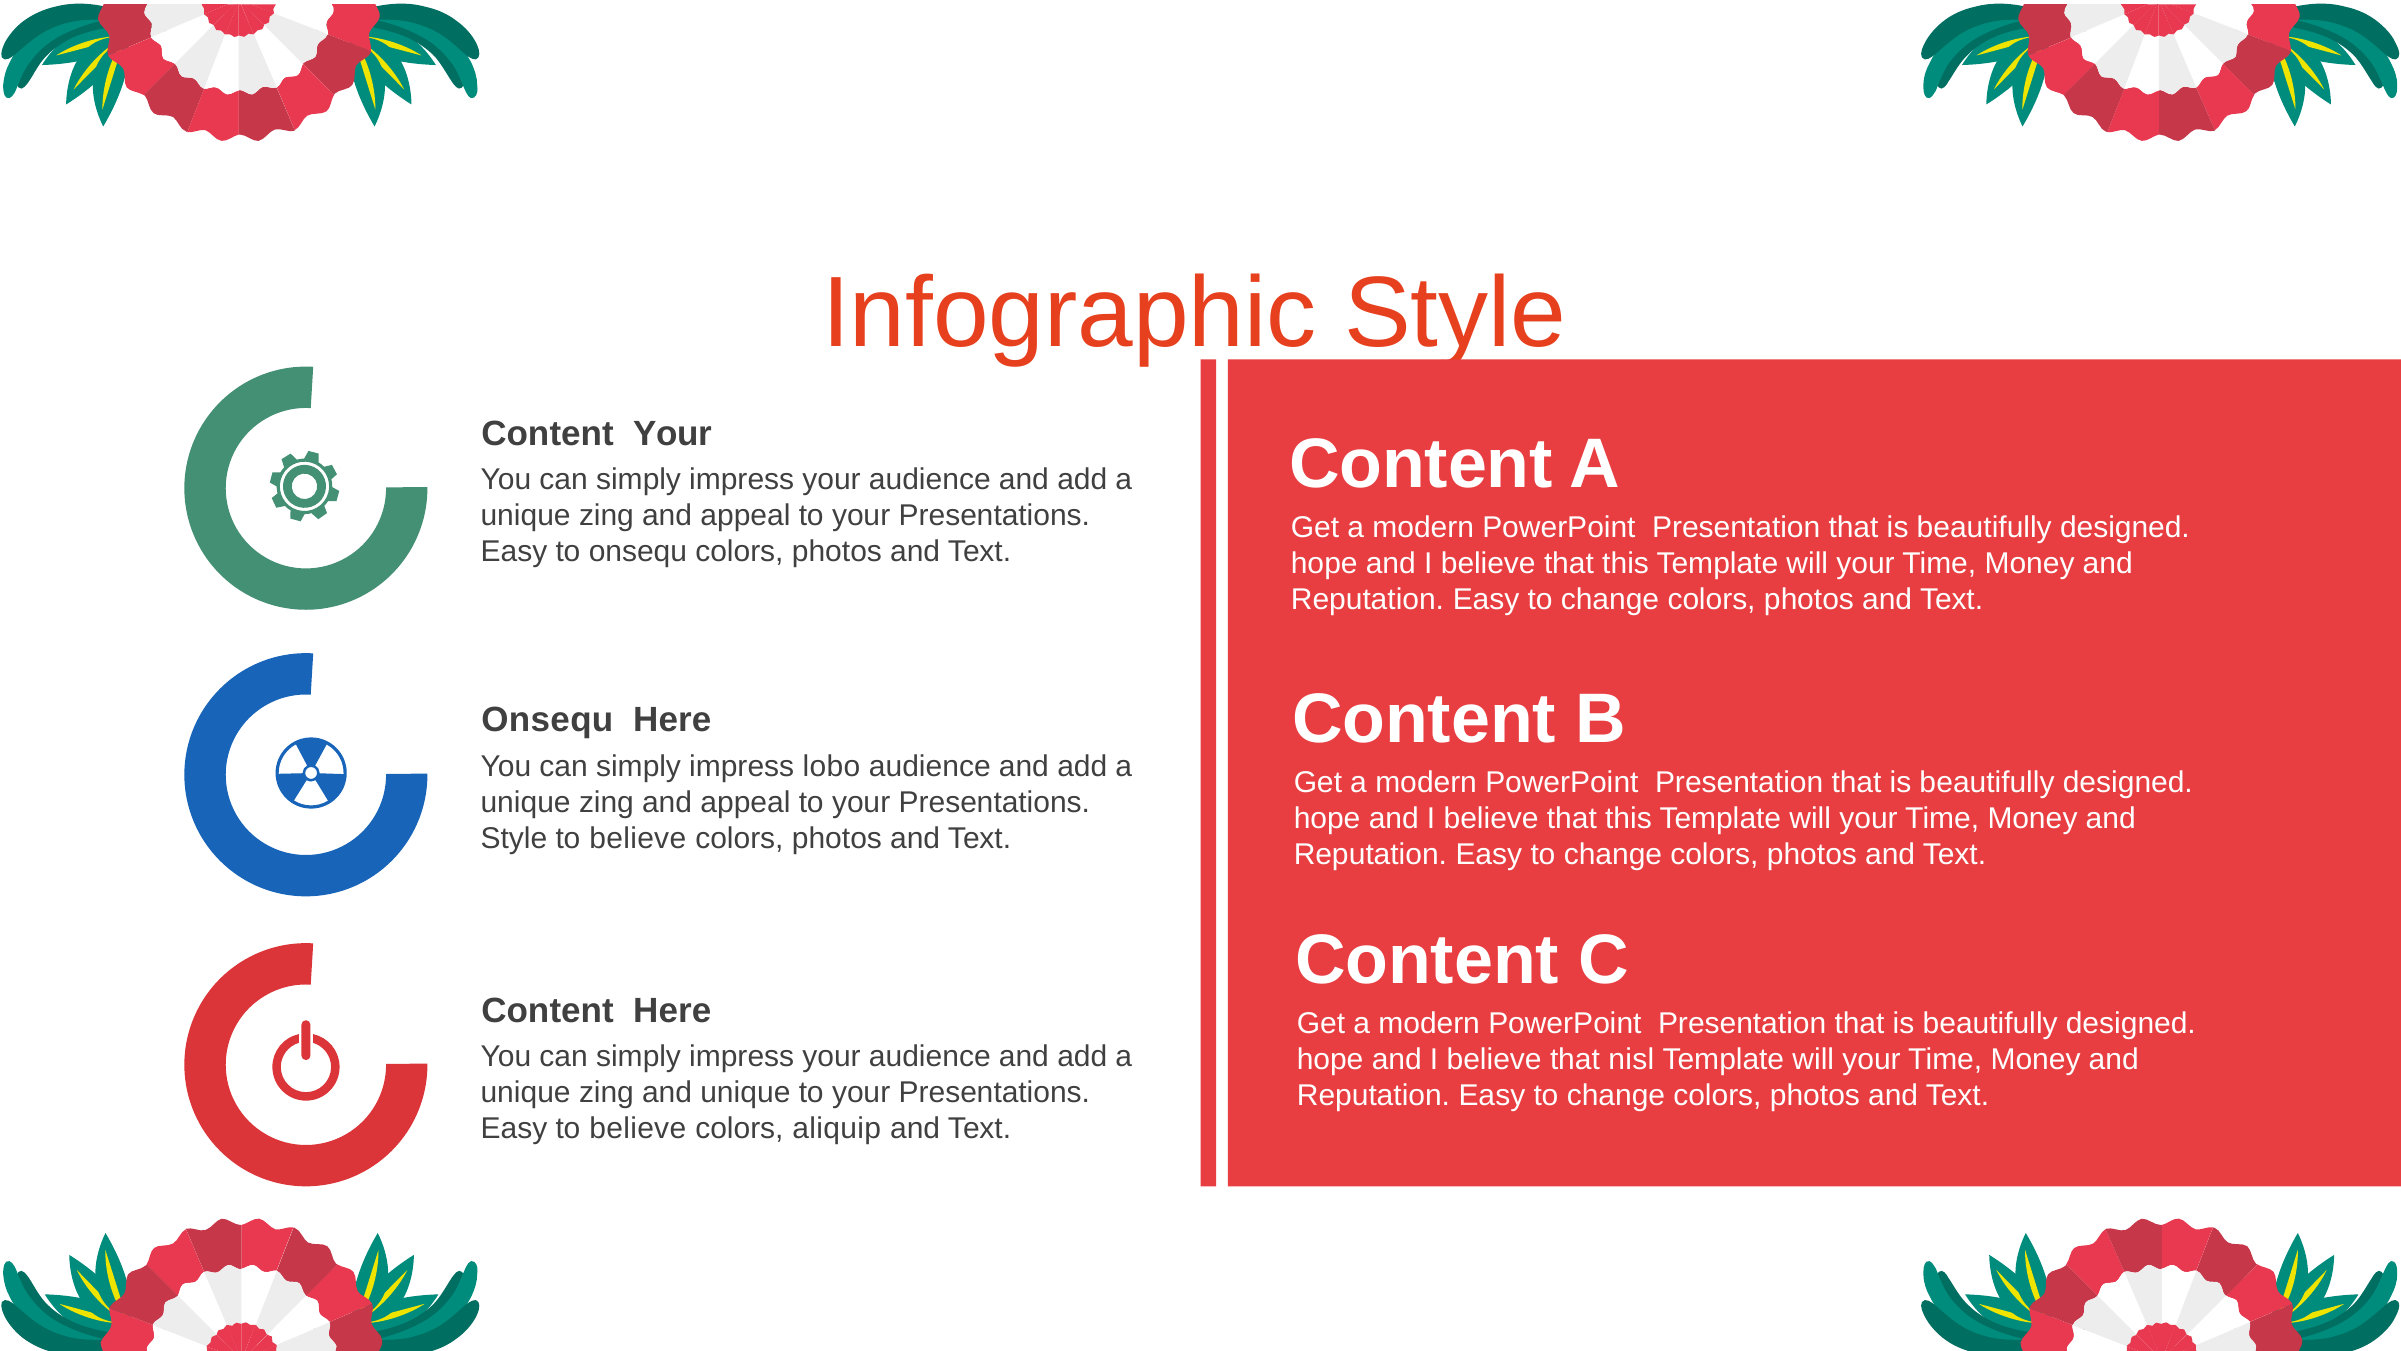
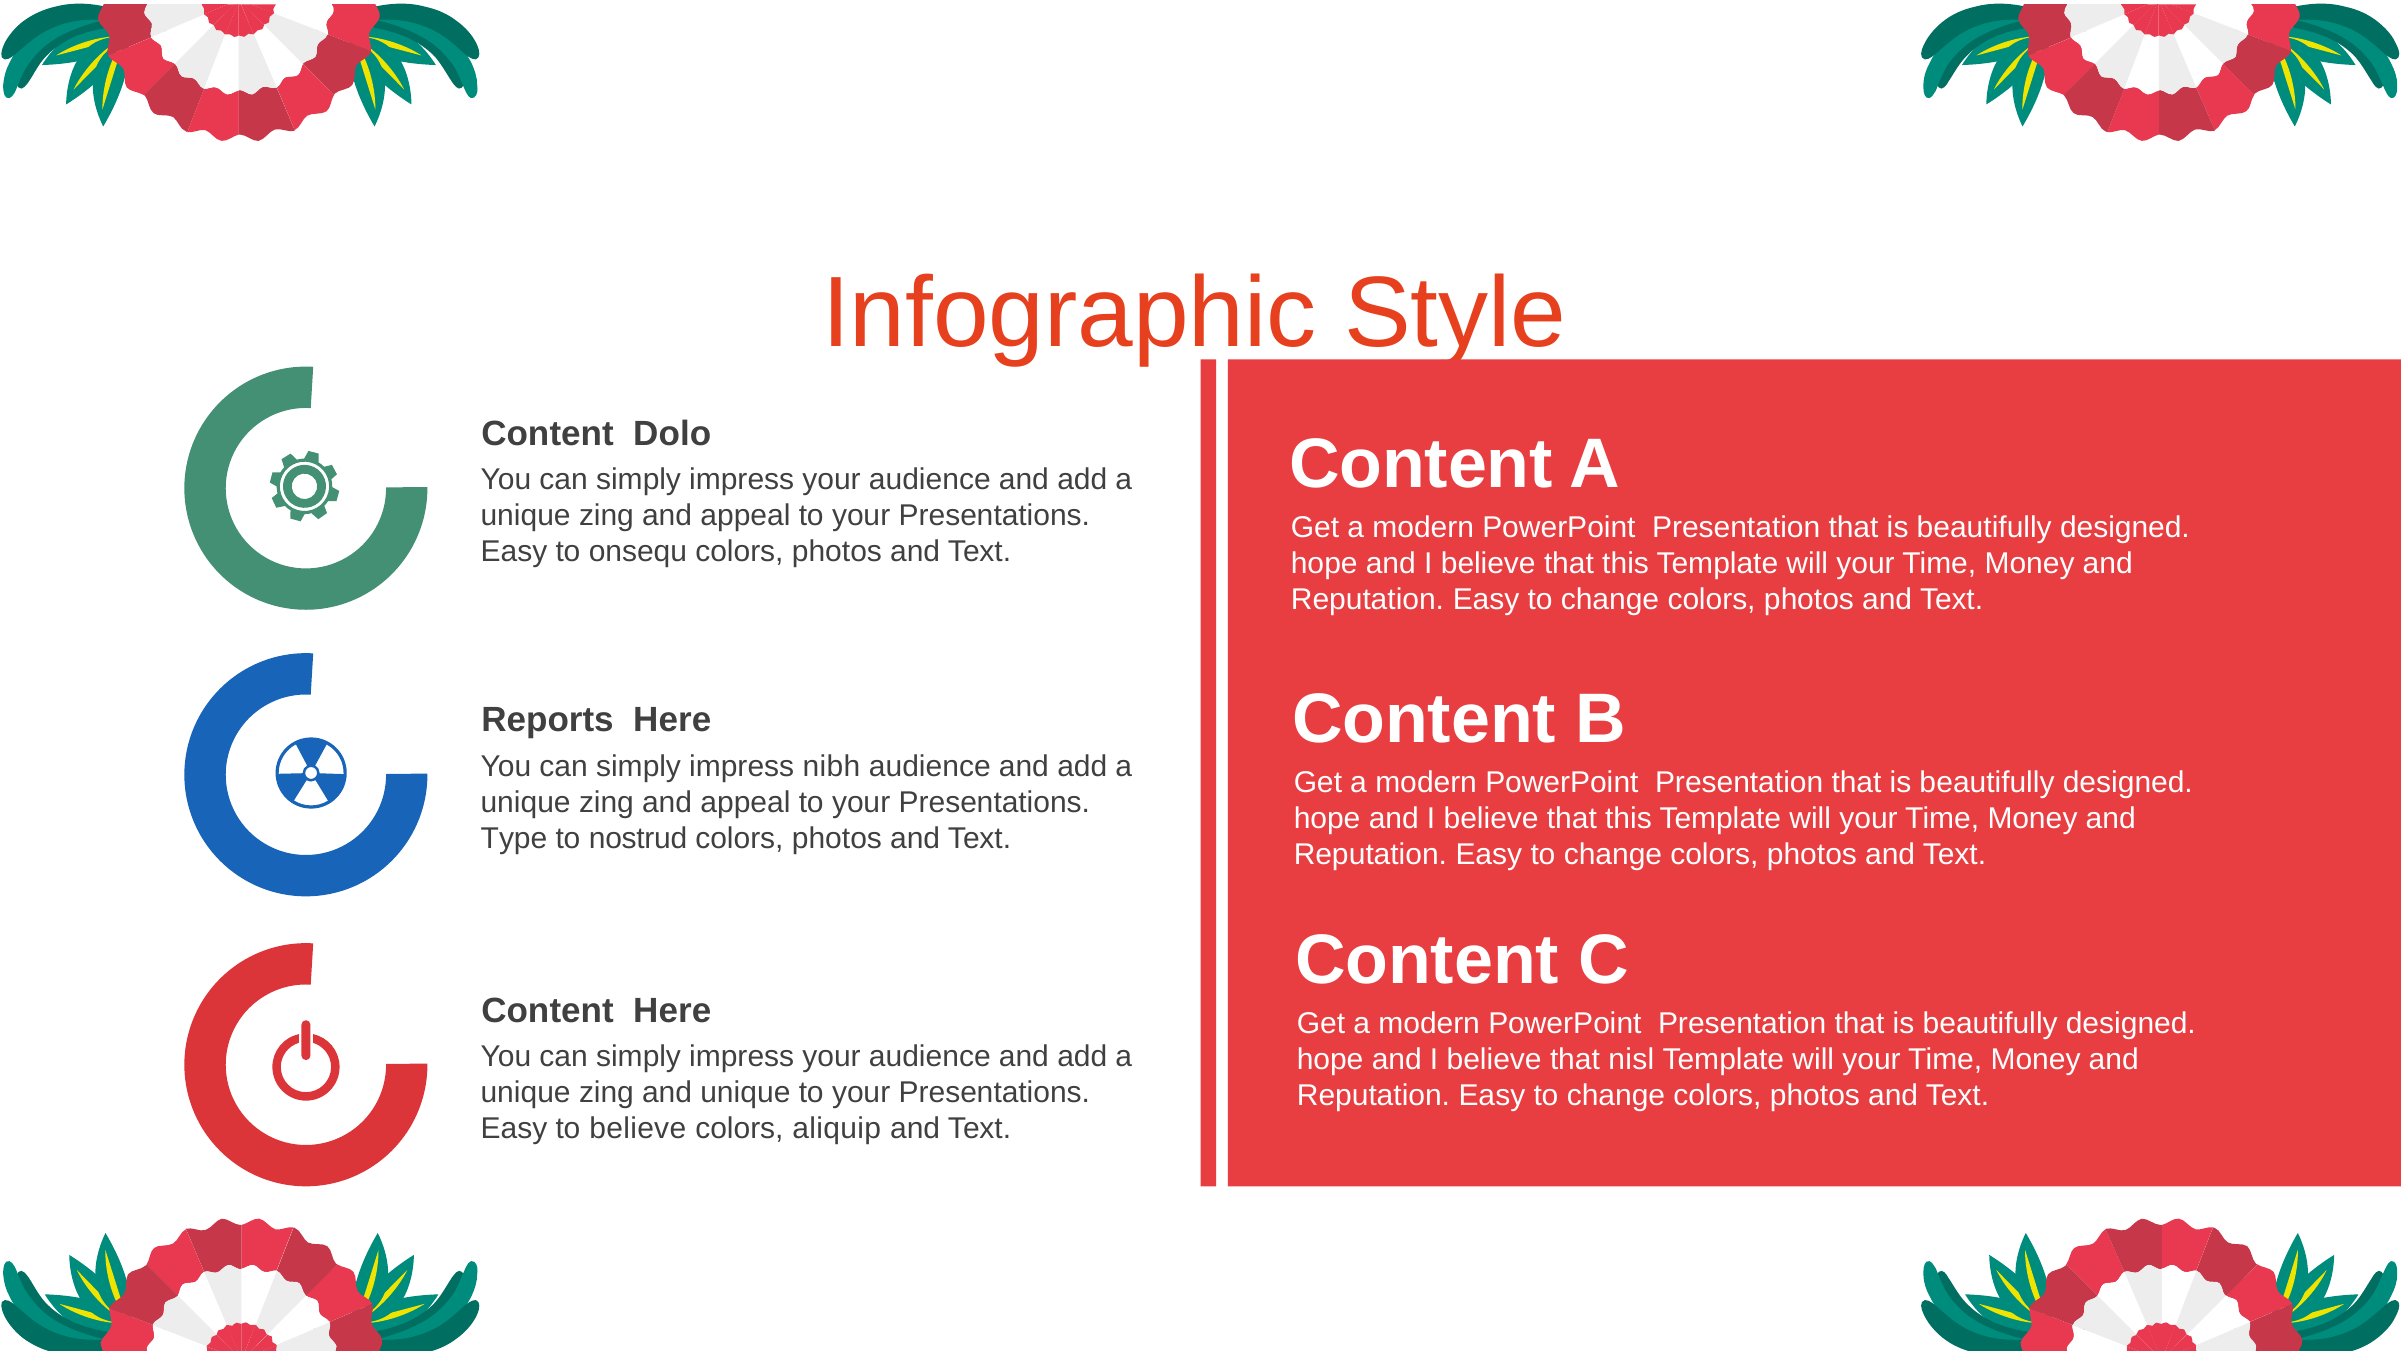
Content Your: Your -> Dolo
Onsequ at (547, 720): Onsequ -> Reports
lobo: lobo -> nibh
Style at (514, 838): Style -> Type
believe at (638, 838): believe -> nostrud
